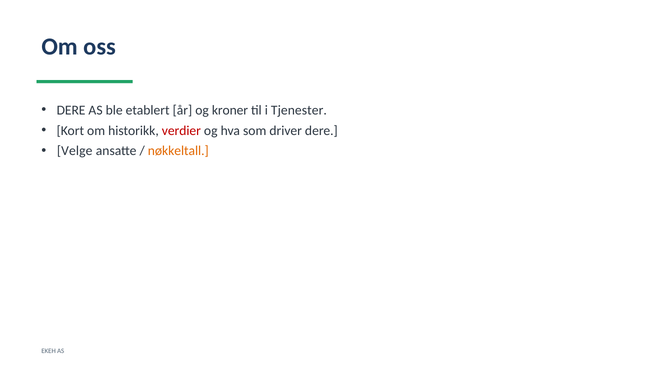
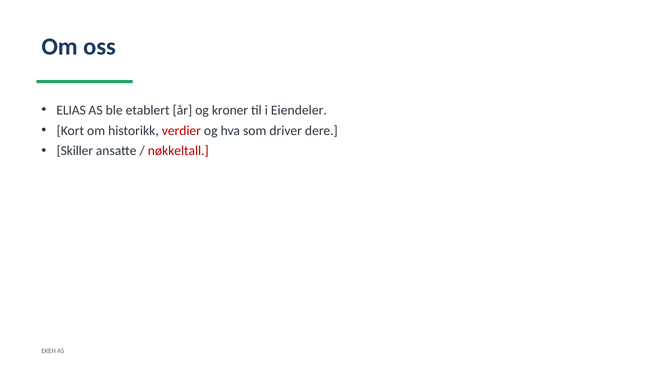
DERE at (71, 110): DERE -> ELIAS
Tjenester: Tjenester -> Eiendeler
Velge: Velge -> Skiller
nøkkeltall colour: orange -> red
